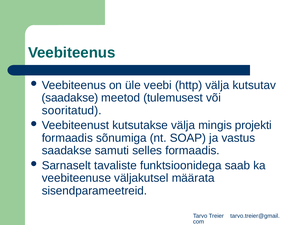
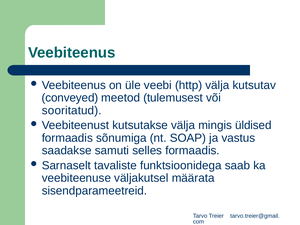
saadakse at (70, 98): saadakse -> conveyed
projekti: projekti -> üldised
